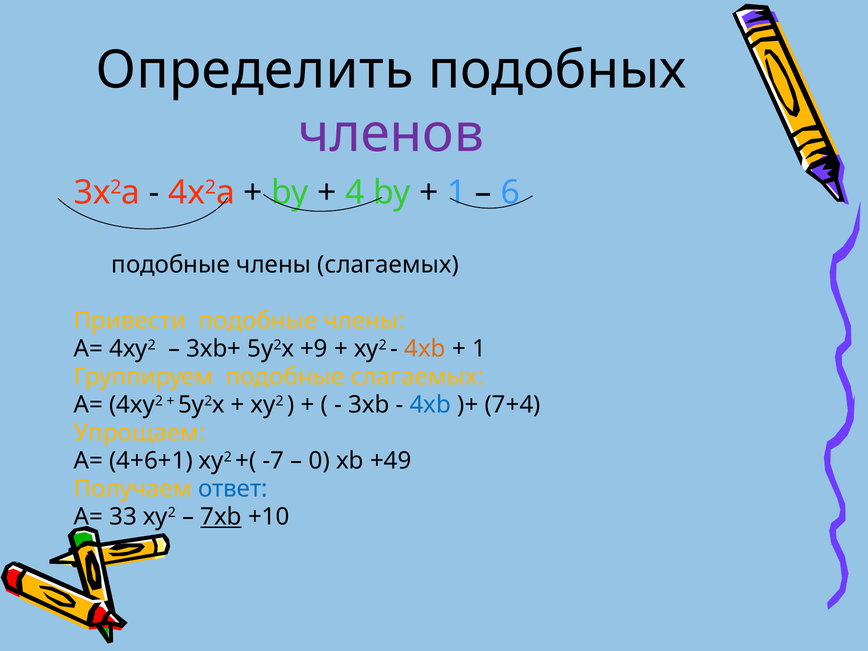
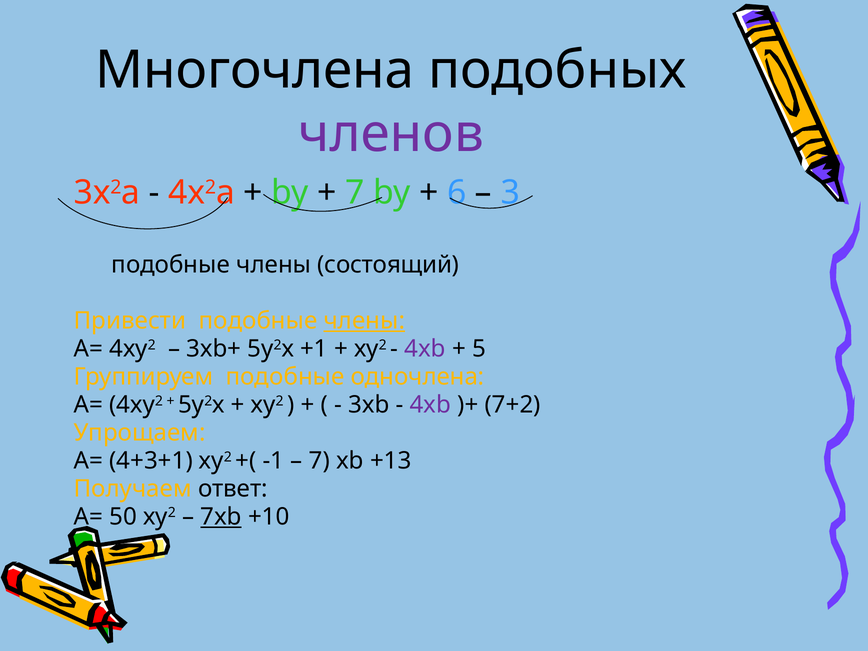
Определить: Определить -> Многочлена
4 at (355, 193): 4 -> 7
1 at (457, 193): 1 -> 6
6: 6 -> 3
члены слагаемых: слагаемых -> состоящий
члены at (364, 321) underline: none -> present
+9: +9 -> +1
4xb at (425, 349) colour: orange -> purple
1 at (479, 349): 1 -> 5
подобные слагаемых: слагаемых -> одночлена
4xb at (430, 405) colour: blue -> purple
7+4: 7+4 -> 7+2
4+6+1: 4+6+1 -> 4+3+1
-7: -7 -> -1
0 at (319, 461): 0 -> 7
+49: +49 -> +13
ответ colour: blue -> black
33: 33 -> 50
